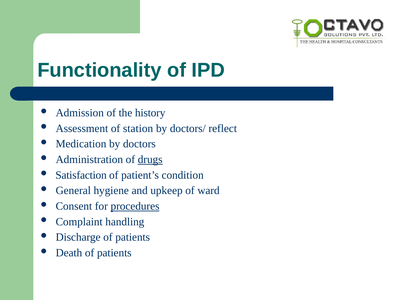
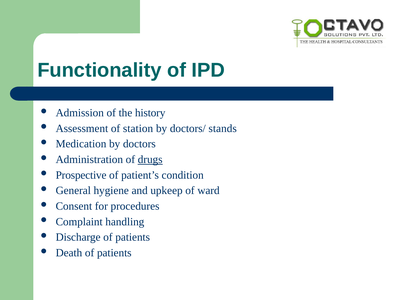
reflect: reflect -> stands
Satisfaction: Satisfaction -> Prospective
procedures underline: present -> none
